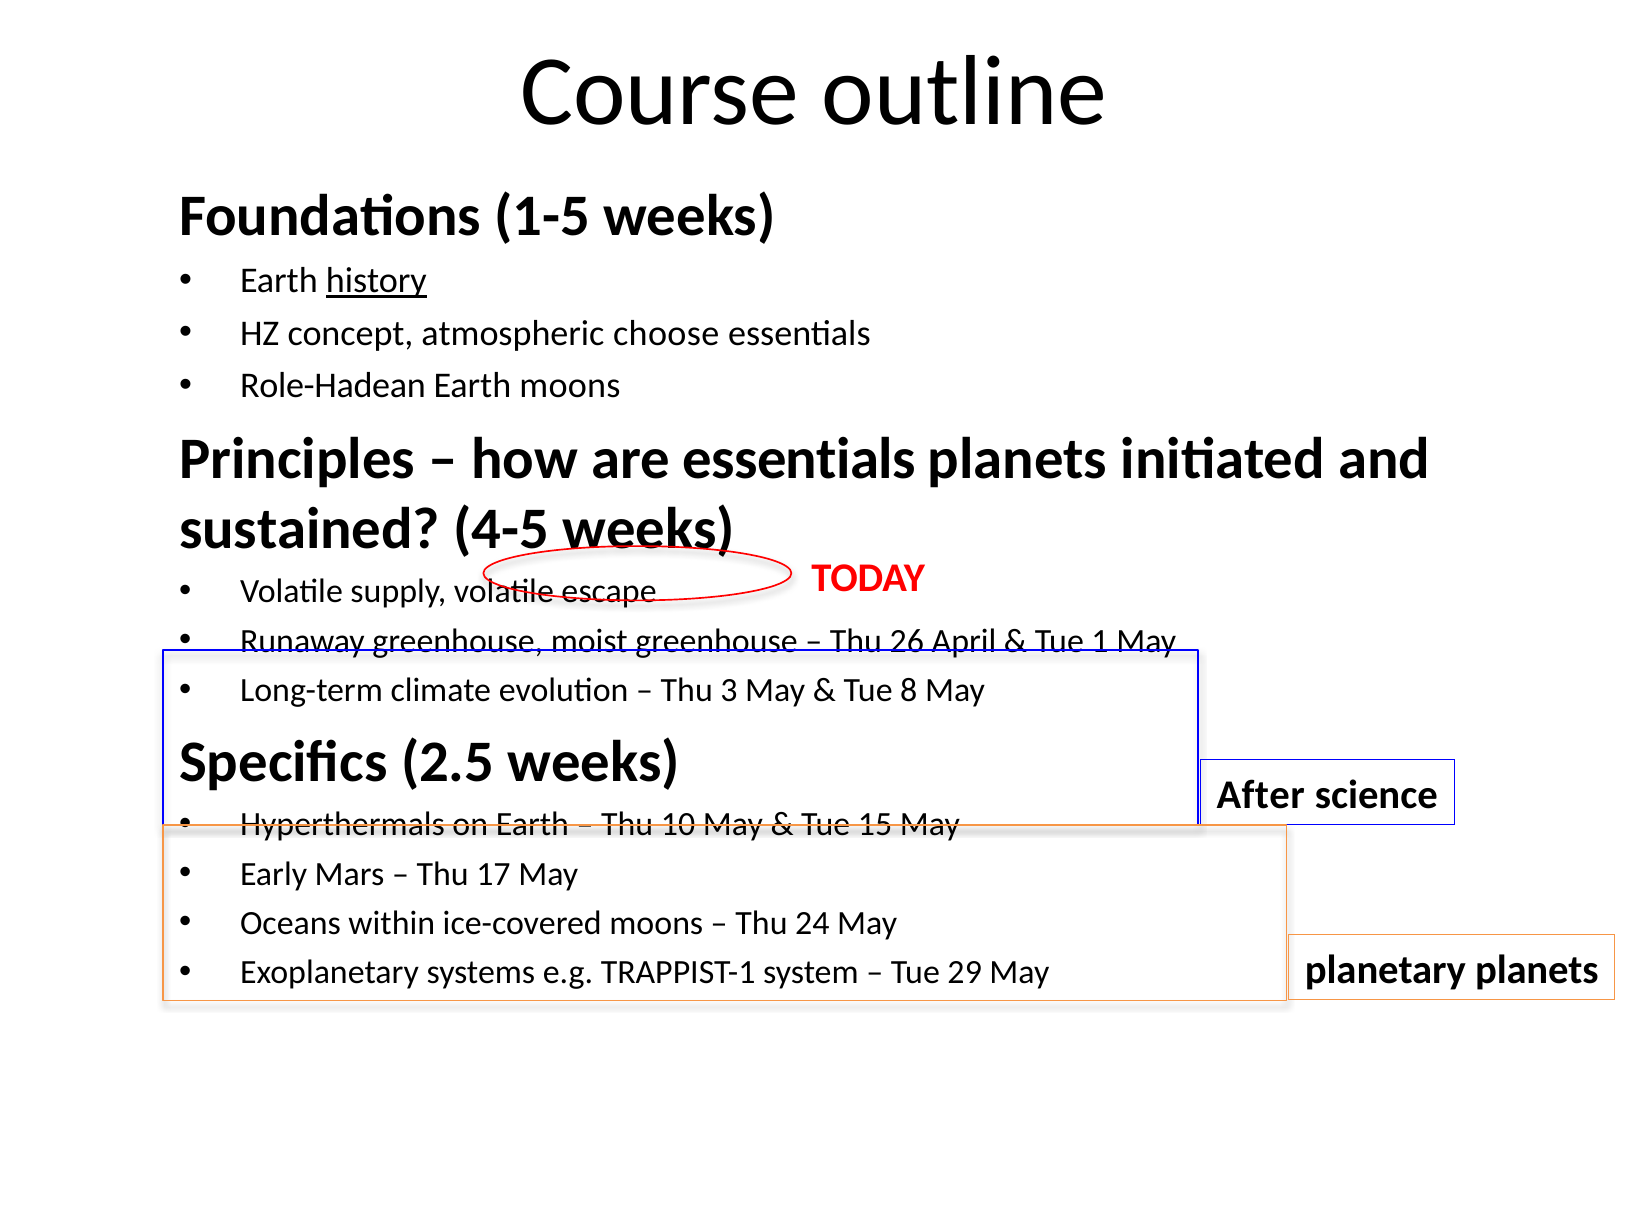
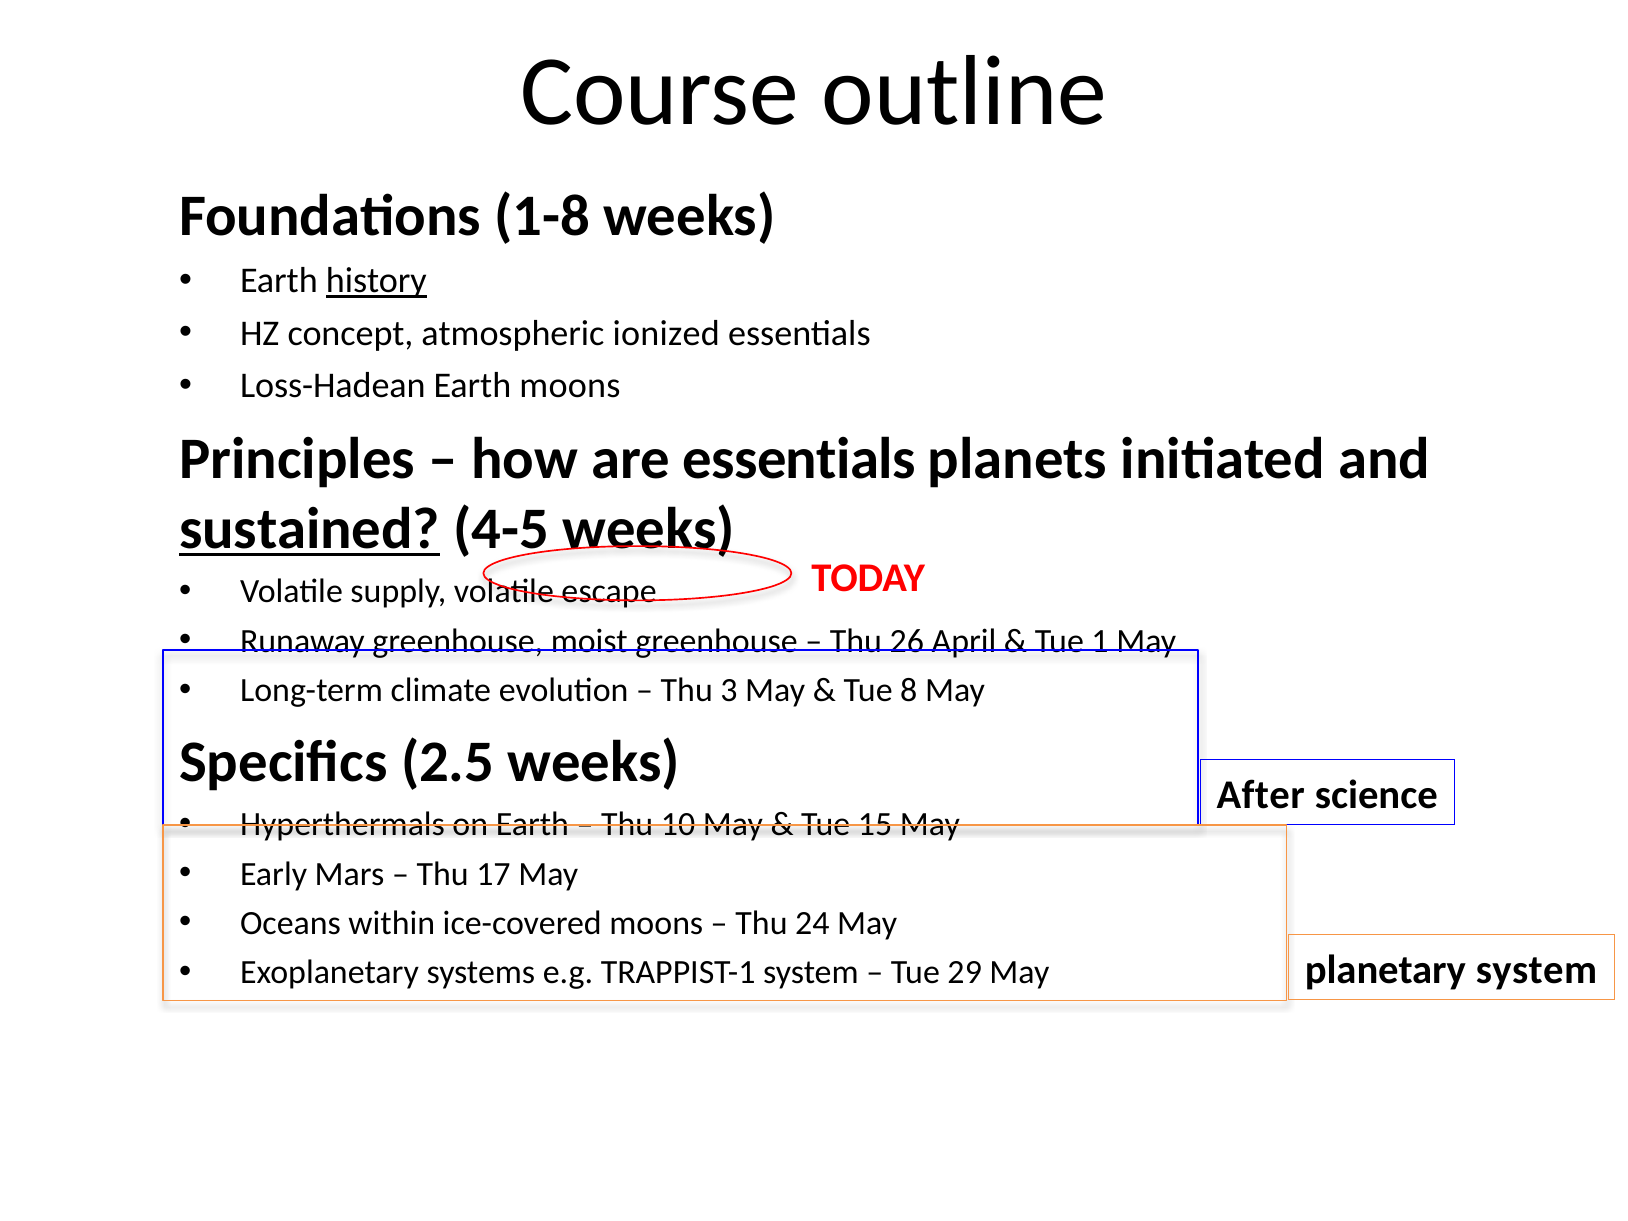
1-5: 1-5 -> 1-8
choose: choose -> ionized
Role-Hadean: Role-Hadean -> Loss-Hadean
sustained underline: none -> present
planetary planets: planets -> system
